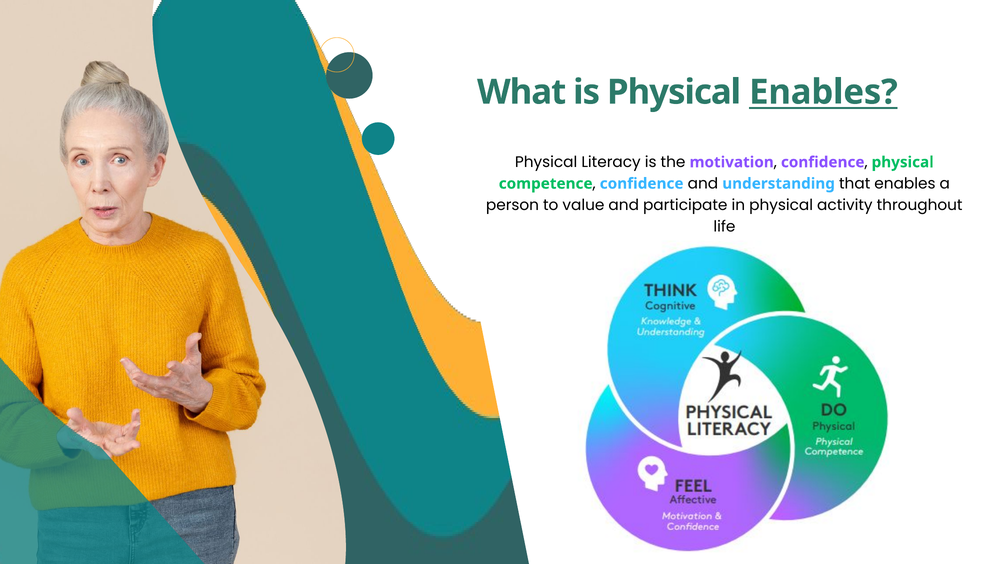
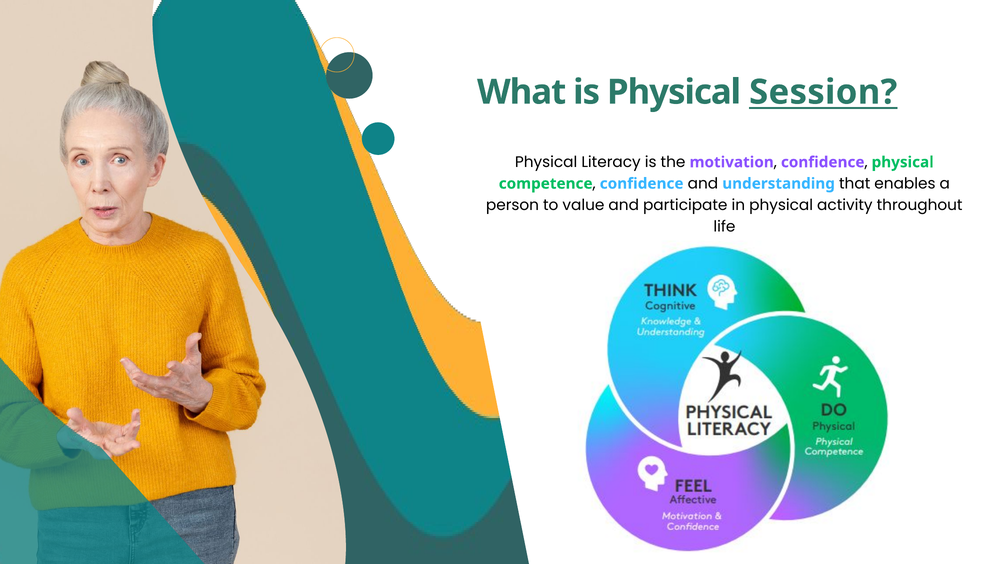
Physical Enables: Enables -> Session
